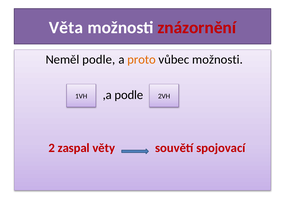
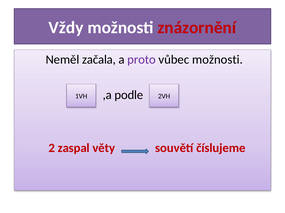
Věta: Věta -> Vždy
Neměl podle: podle -> začala
proto colour: orange -> purple
spojovací: spojovací -> číslujeme
